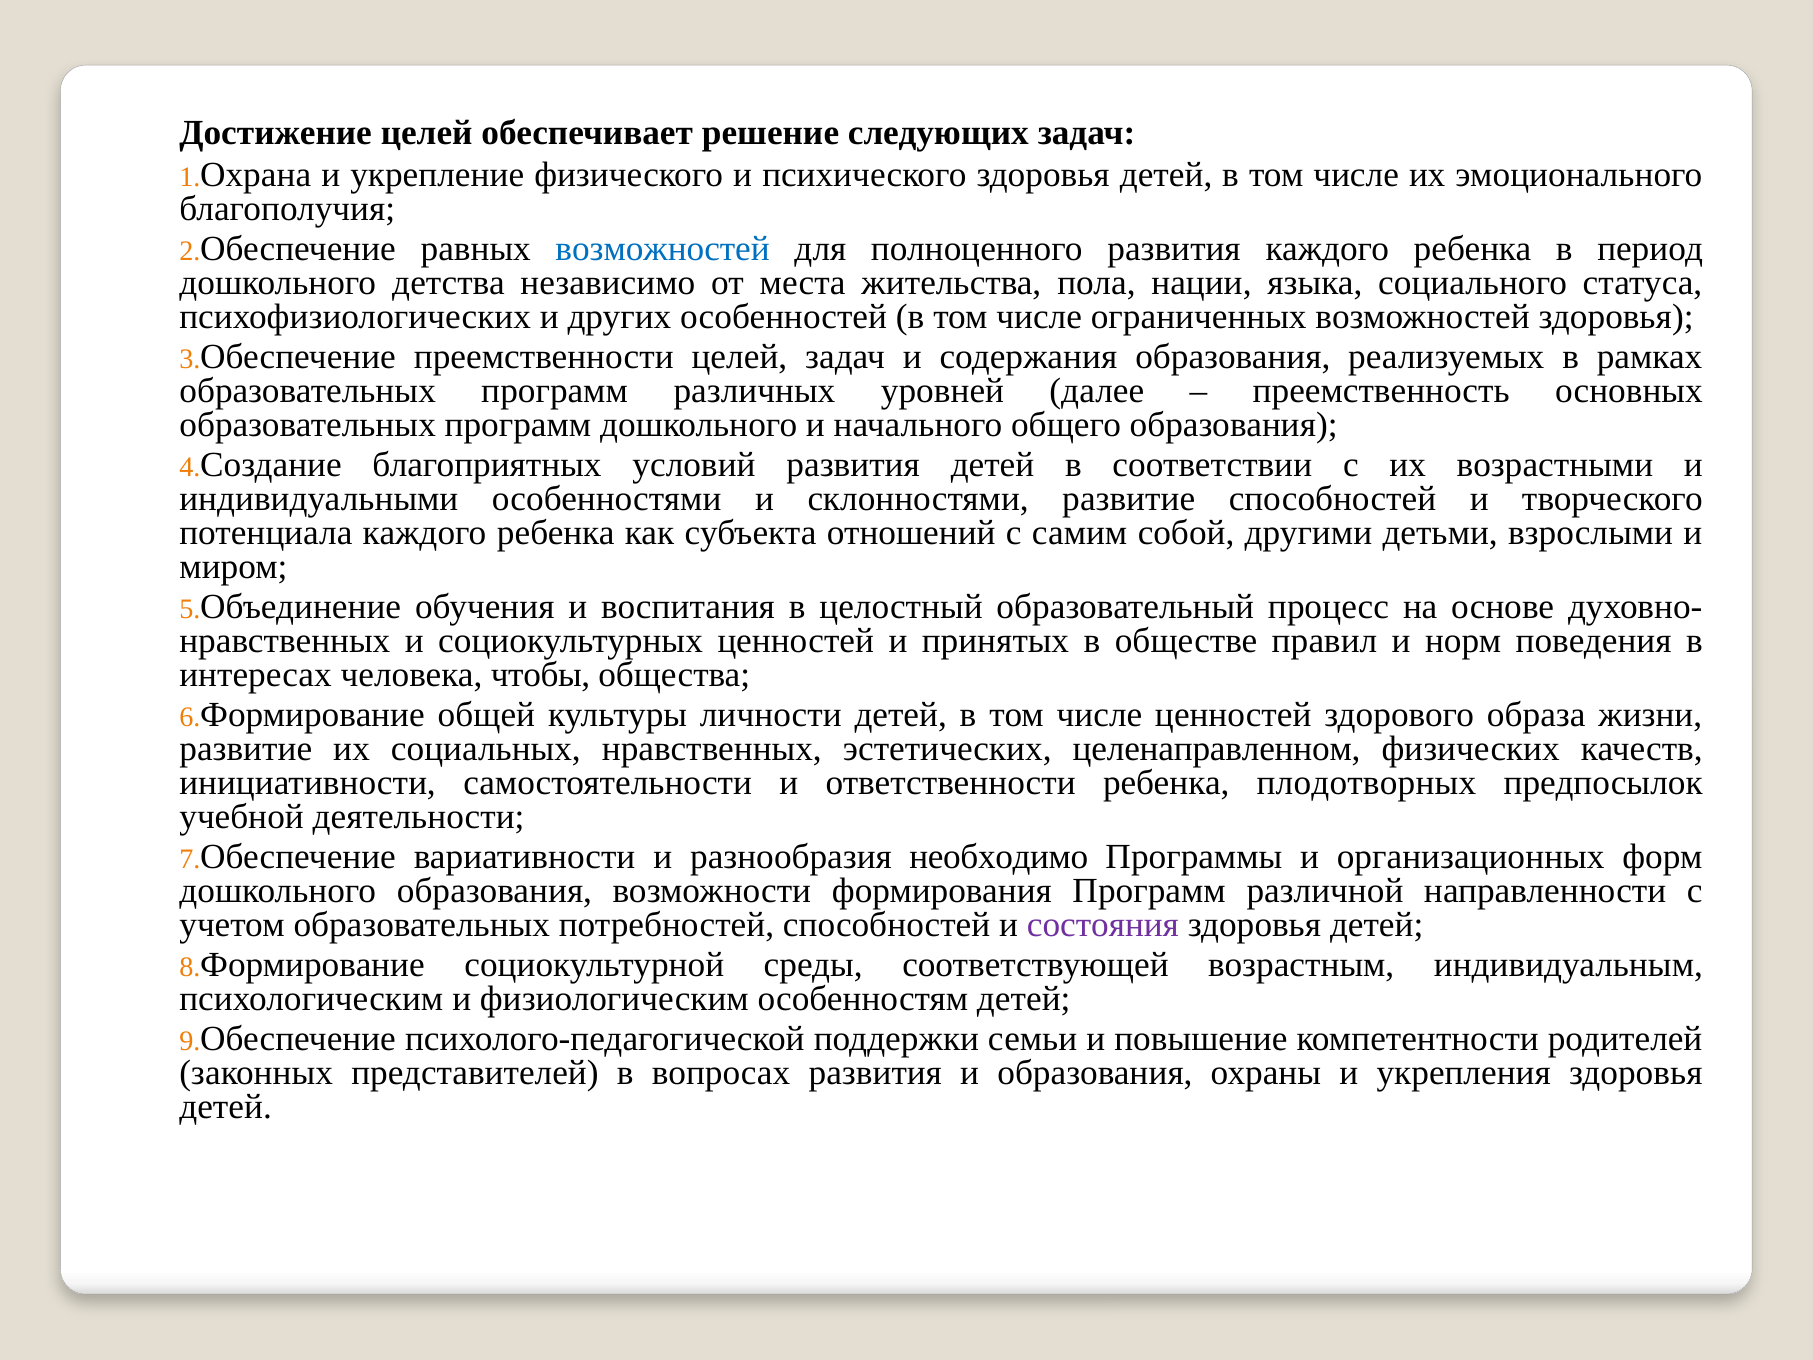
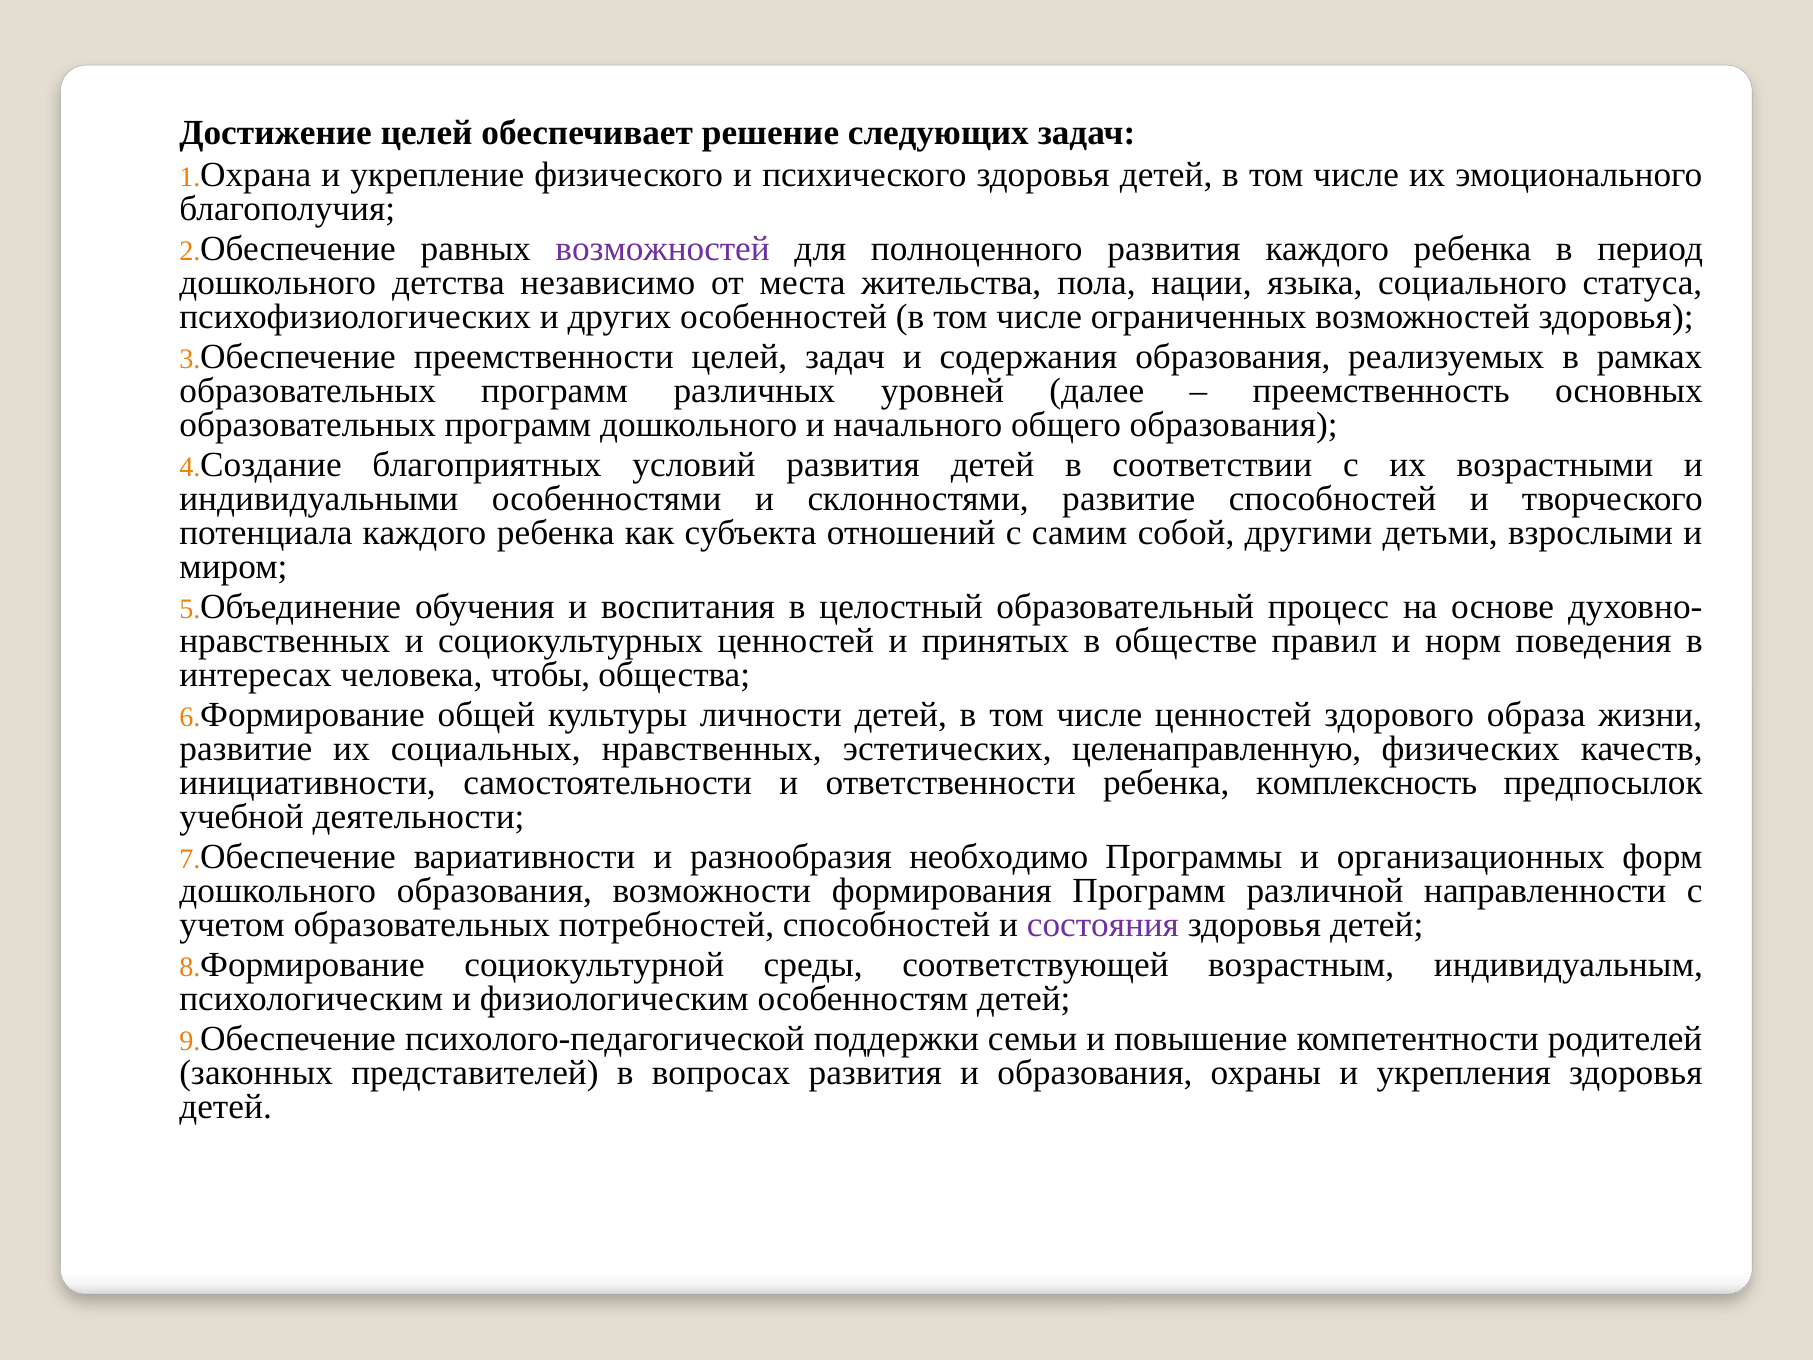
возможностей at (663, 249) colour: blue -> purple
целенаправленном: целенаправленном -> целенаправленную
плодотворных: плодотворных -> комплексность
